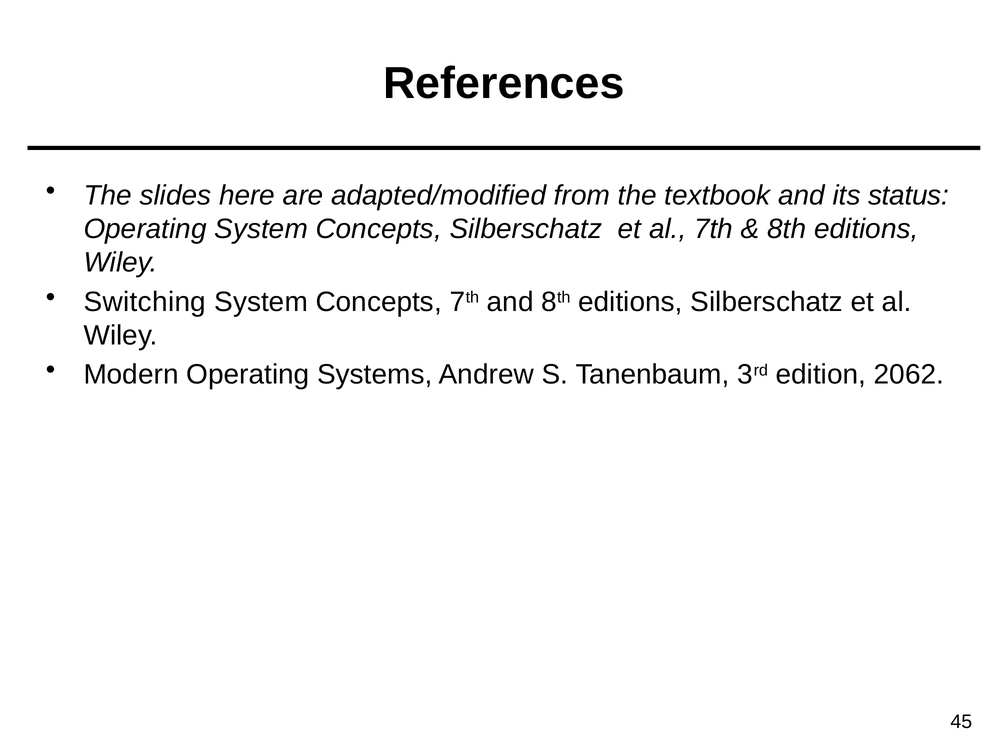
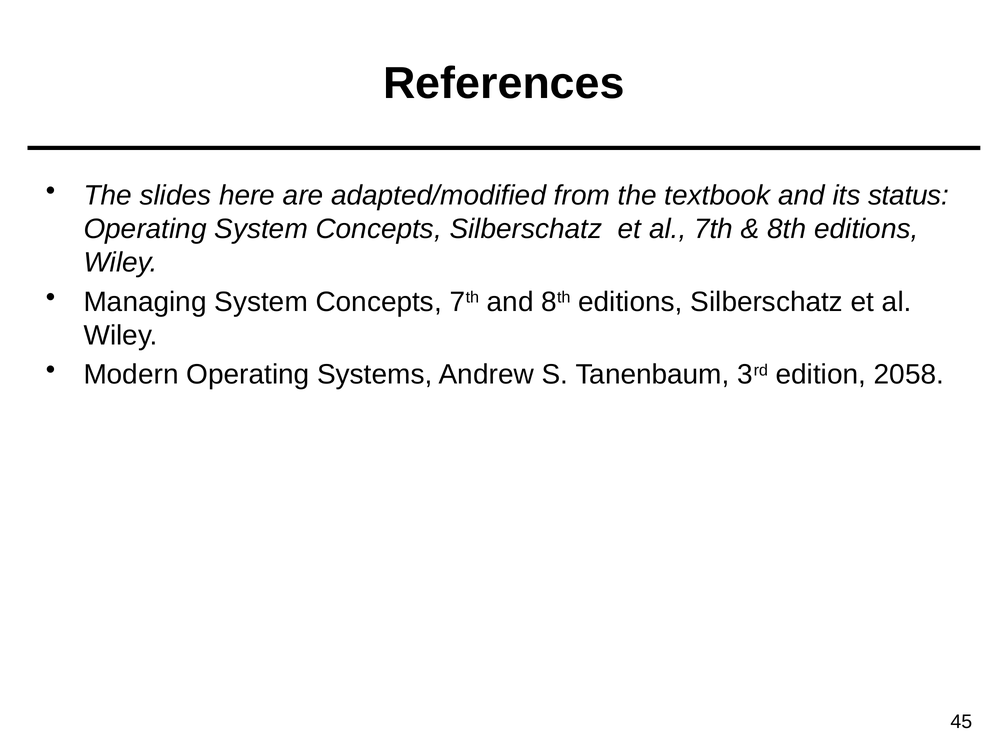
Switching: Switching -> Managing
2062: 2062 -> 2058
